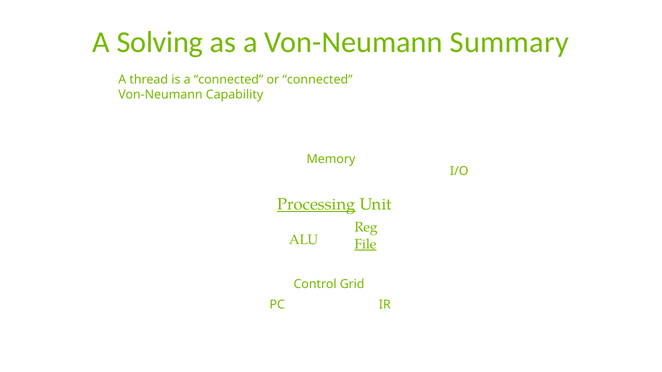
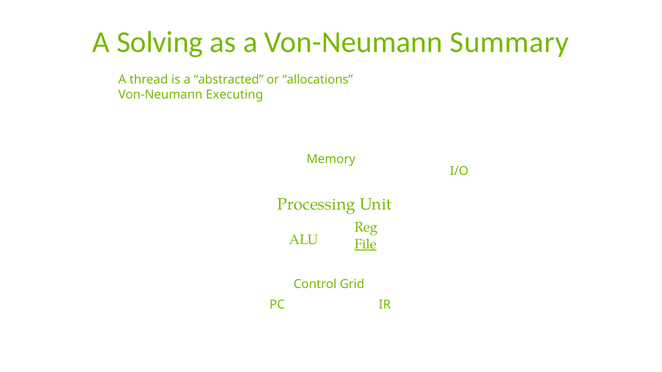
a connected: connected -> abstracted
or connected: connected -> allocations
Capability: Capability -> Executing
Processing underline: present -> none
